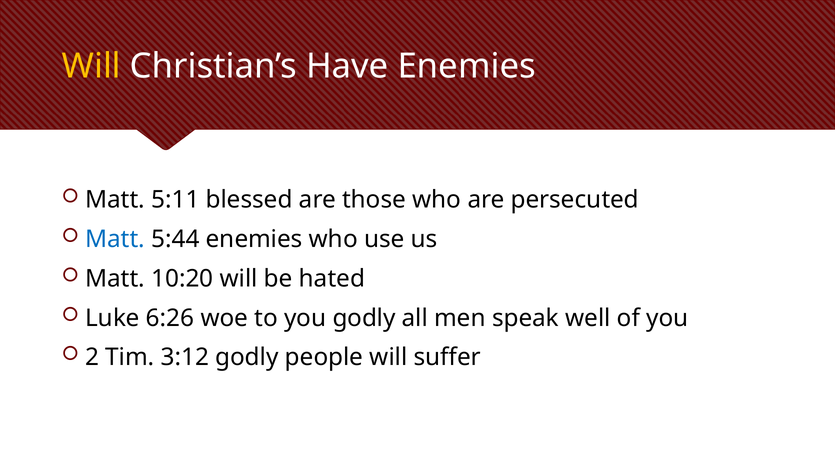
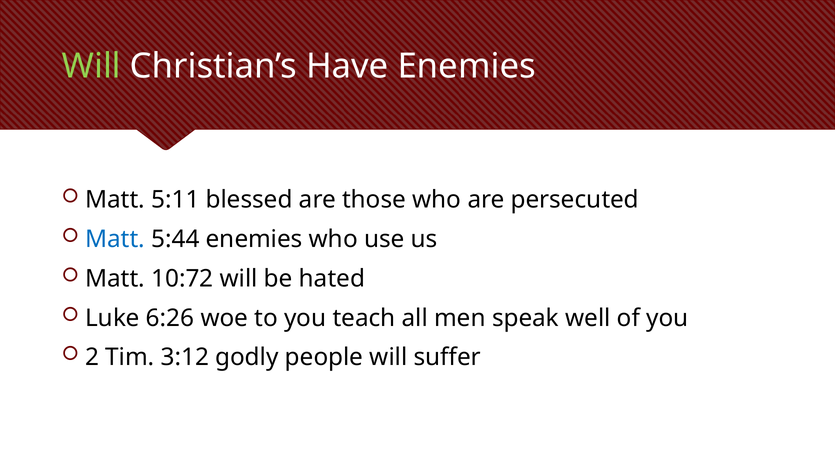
Will at (91, 66) colour: yellow -> light green
10:20: 10:20 -> 10:72
you godly: godly -> teach
